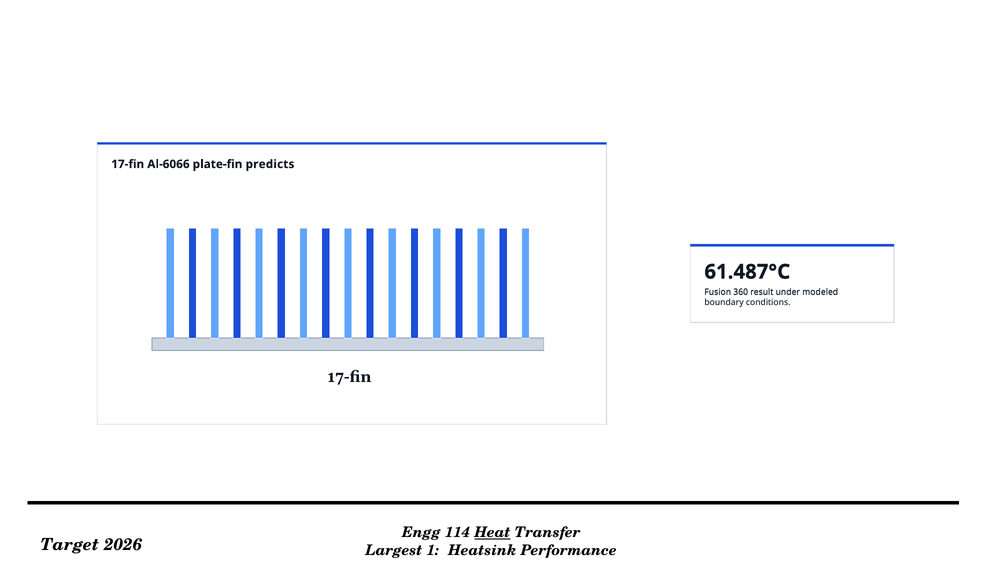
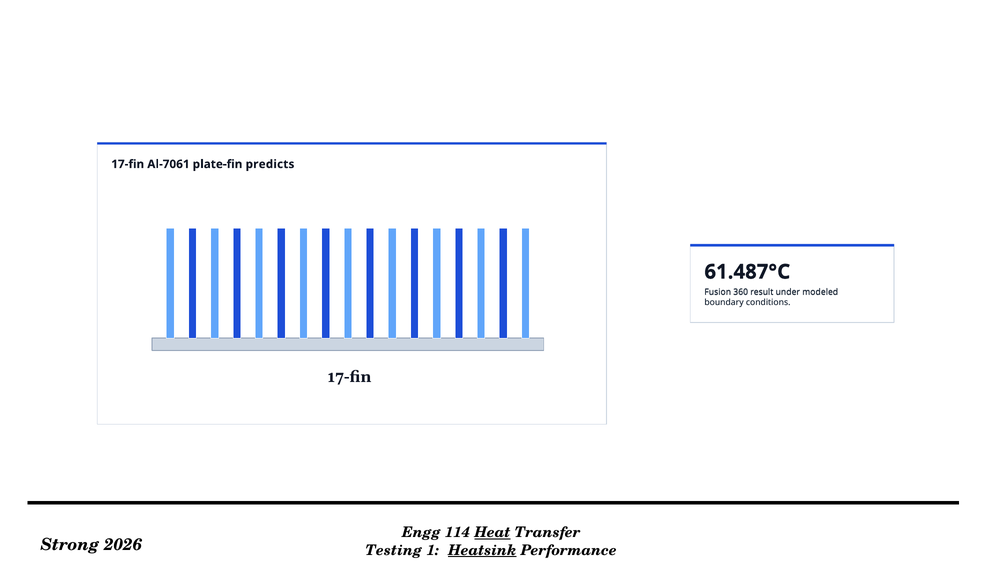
Al-6066: Al-6066 -> Al-7061
Target: Target -> Strong
Largest: Largest -> Testing
Heatsink underline: none -> present
